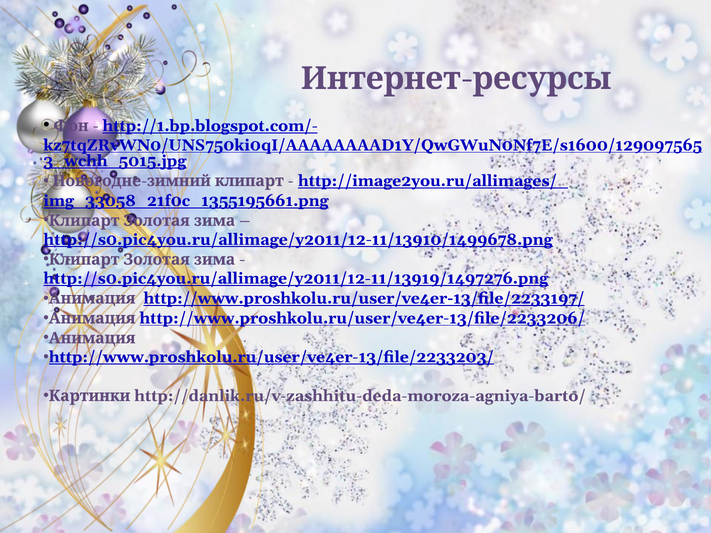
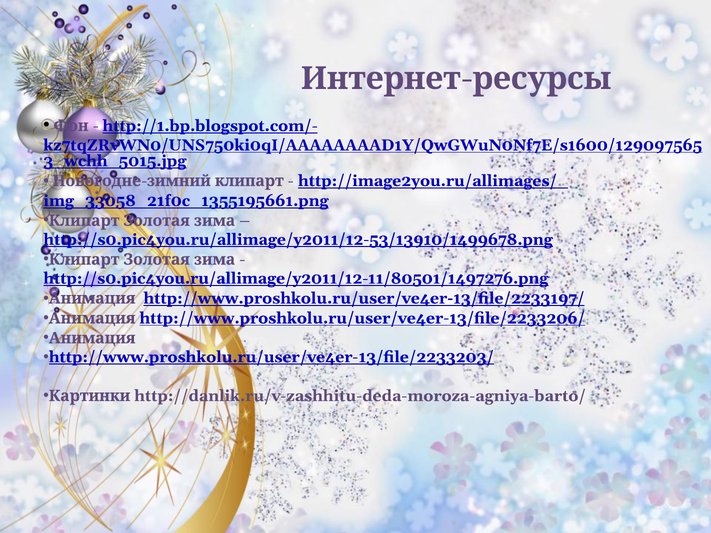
http://s0.pic4you.ru/allimage/y2011/12-11/13910/1499678.png: http://s0.pic4you.ru/allimage/y2011/12-11/13910/1499678.png -> http://s0.pic4you.ru/allimage/y2011/12-53/13910/1499678.png
http://s0.pic4you.ru/allimage/y2011/12-11/13919/1497276.png: http://s0.pic4you.ru/allimage/y2011/12-11/13919/1497276.png -> http://s0.pic4you.ru/allimage/y2011/12-11/80501/1497276.png
